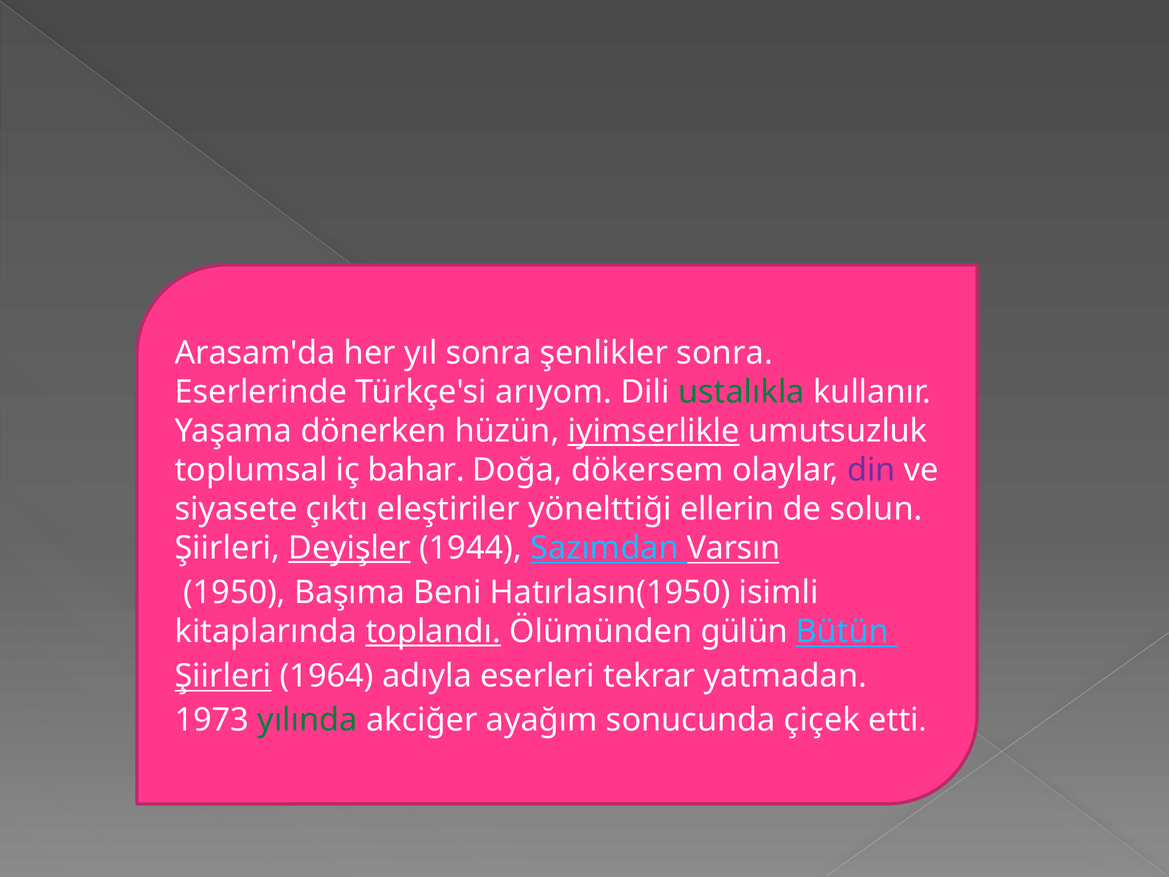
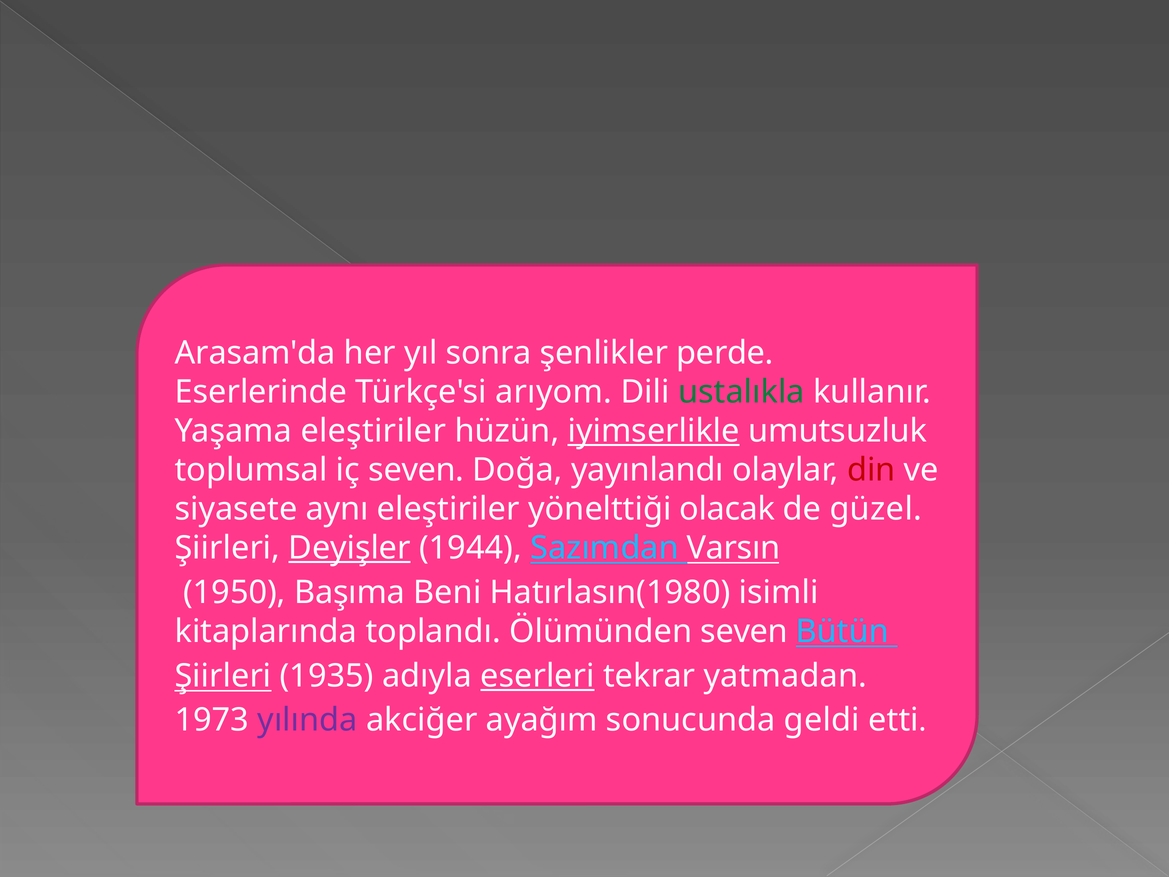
şenlikler sonra: sonra -> perde
Yaşama dönerken: dönerken -> eleştiriler
iç bahar: bahar -> seven
dökersem: dökersem -> yayınlandı
din colour: purple -> red
çıktı: çıktı -> aynı
ellerin: ellerin -> olacak
solun: solun -> güzel
Hatırlasın(1950: Hatırlasın(1950 -> Hatırlasın(1980
toplandı underline: present -> none
Ölümünden gülün: gülün -> seven
1964: 1964 -> 1935
eserleri underline: none -> present
yılında colour: green -> purple
çiçek: çiçek -> geldi
